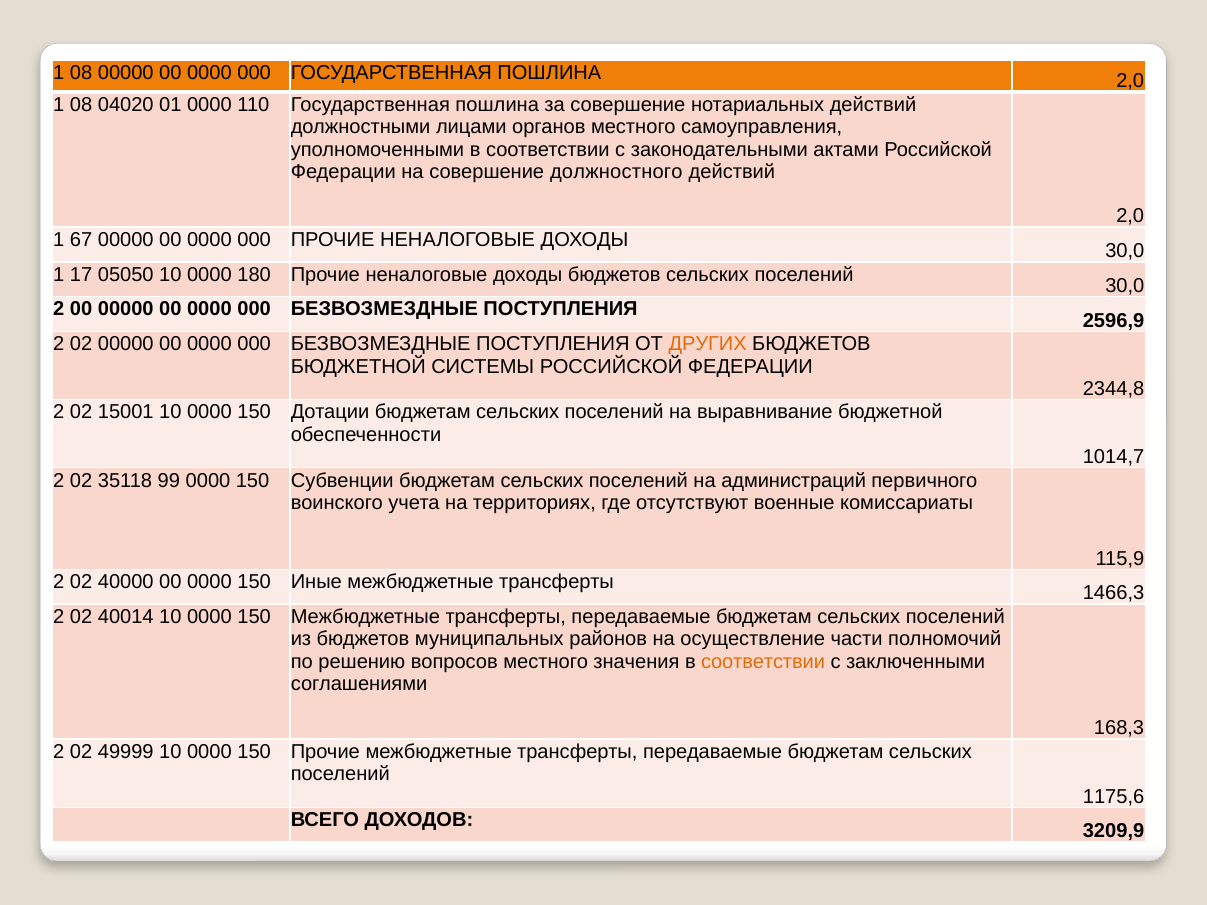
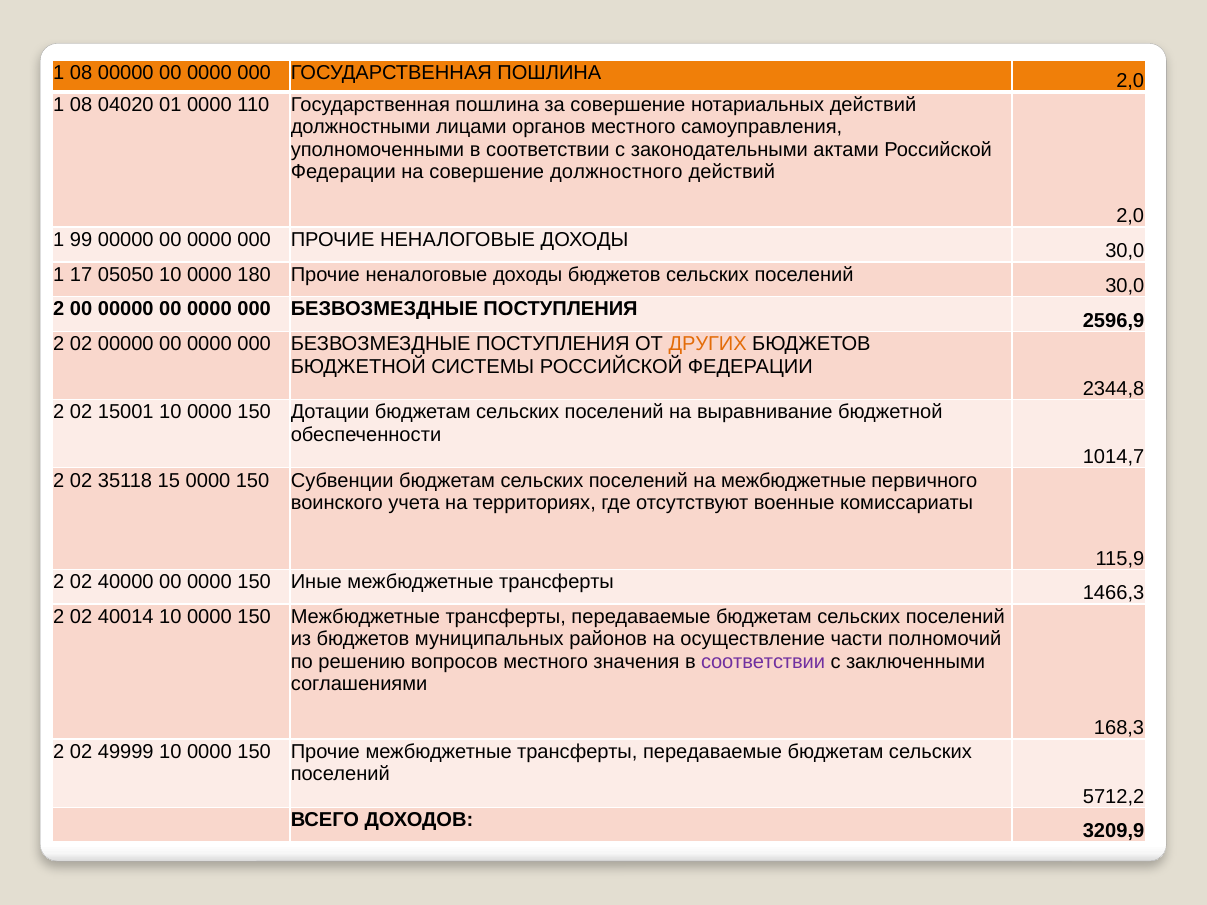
67: 67 -> 99
99: 99 -> 15
на администраций: администраций -> межбюджетные
соответствии at (763, 662) colour: orange -> purple
1175,6: 1175,6 -> 5712,2
